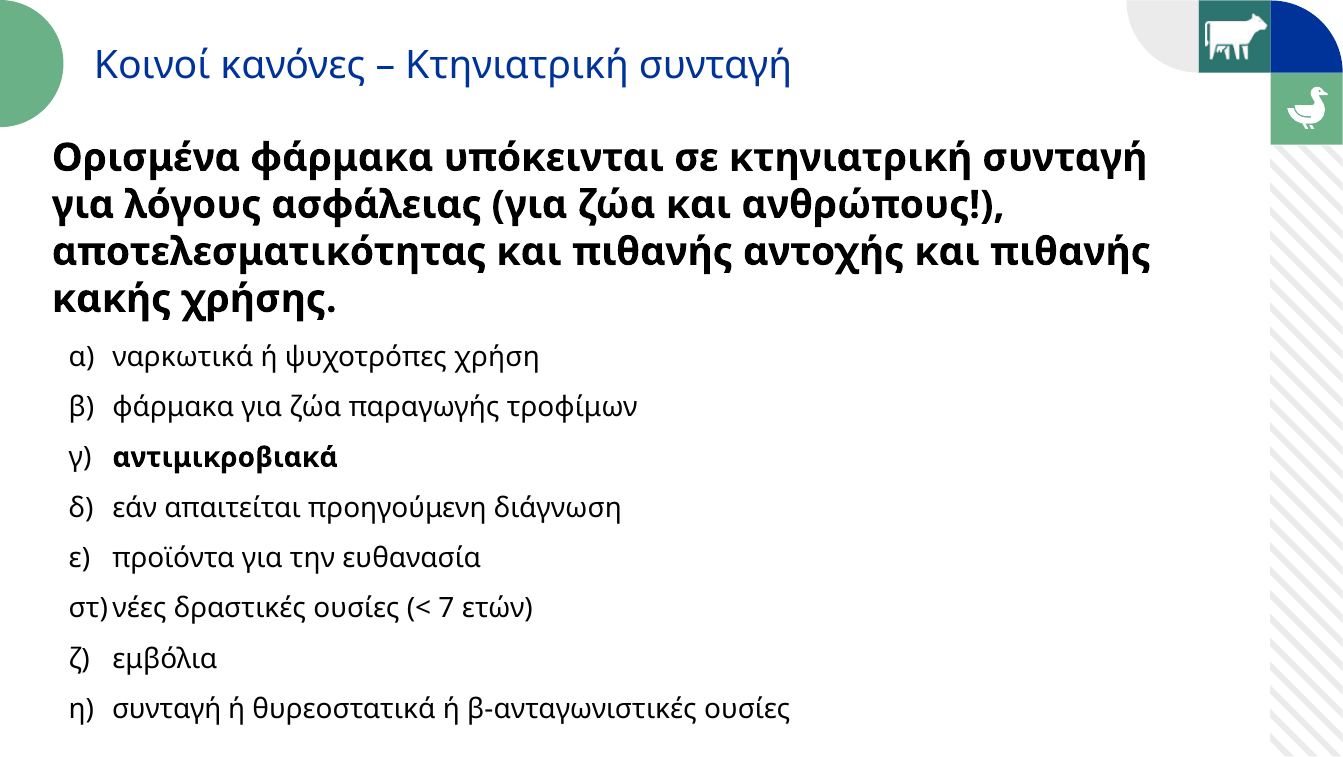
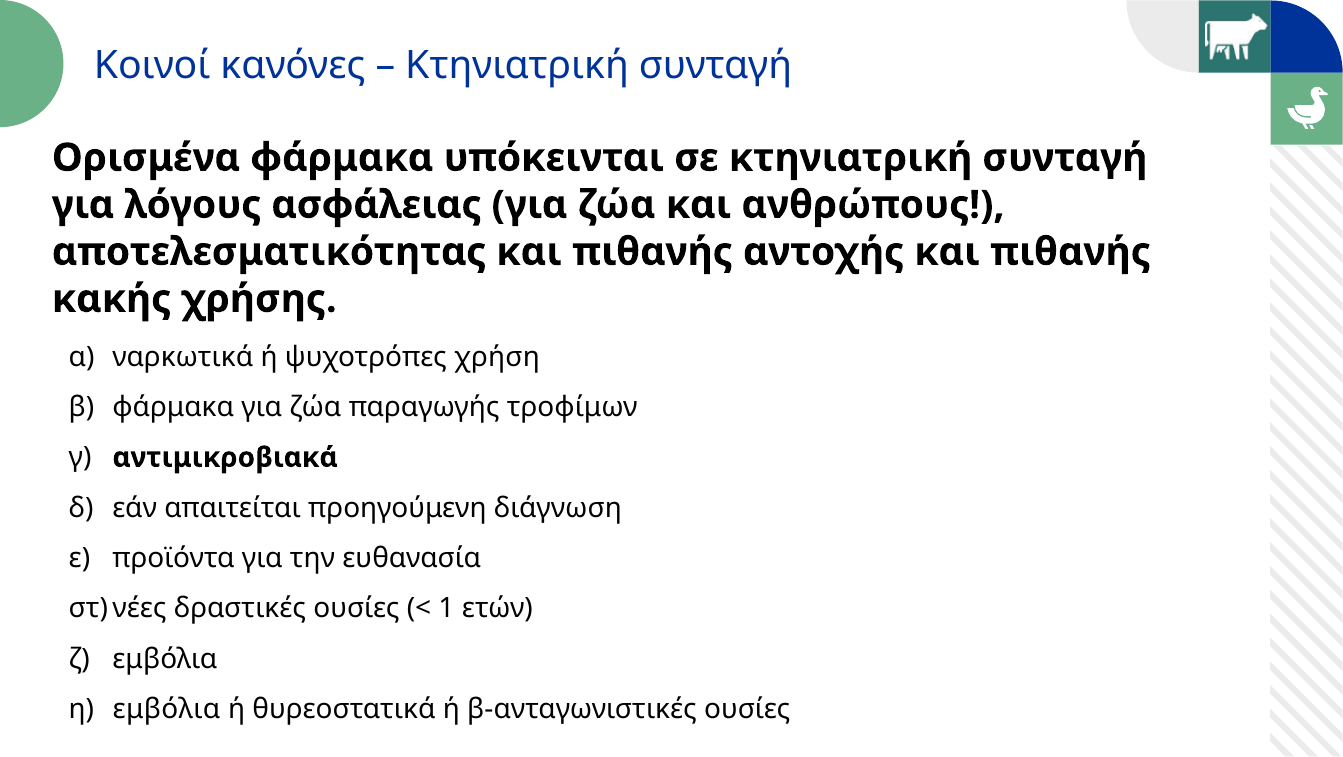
7: 7 -> 1
η συνταγή: συνταγή -> εμβόλια
